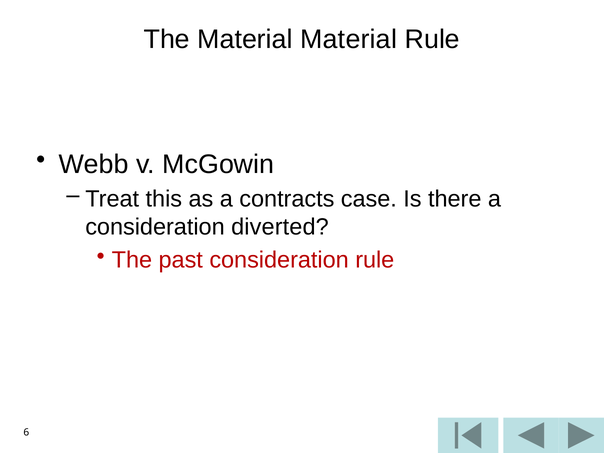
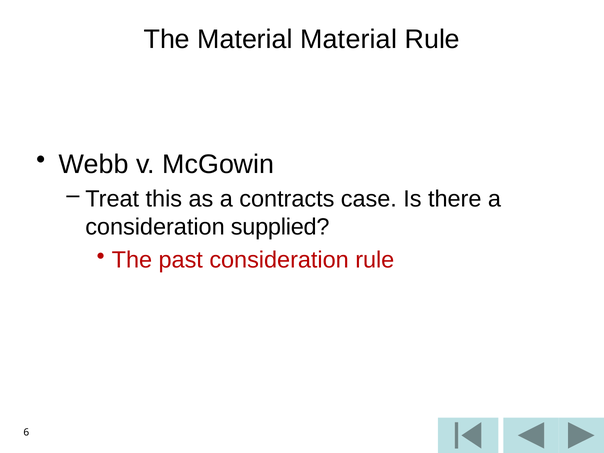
diverted: diverted -> supplied
